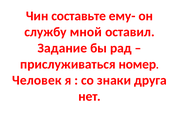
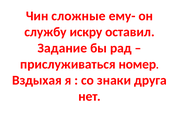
составьте: составьте -> сложные
мной: мной -> искру
Человек: Человек -> Вздыхая
